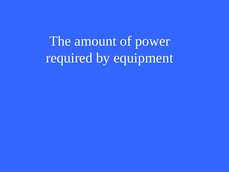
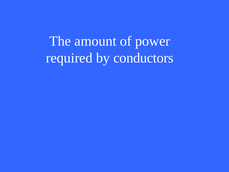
equipment: equipment -> conductors
